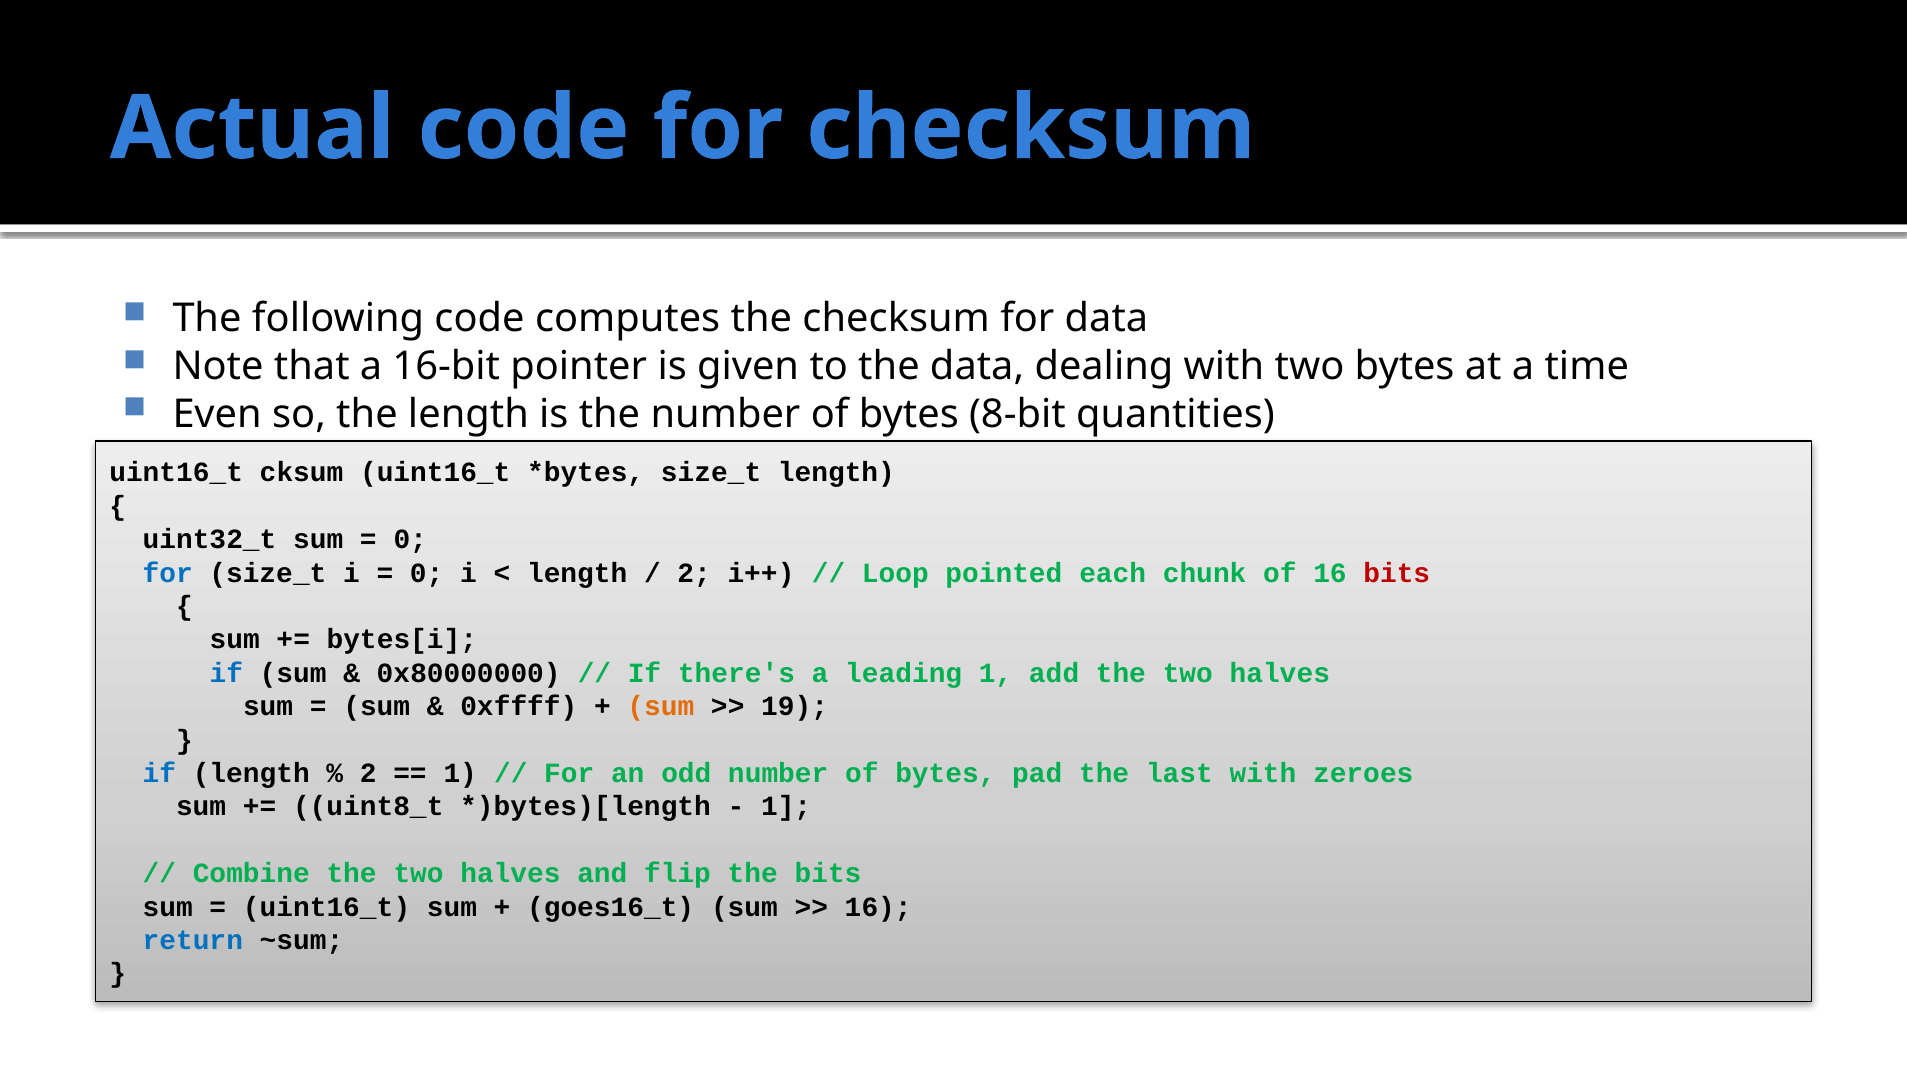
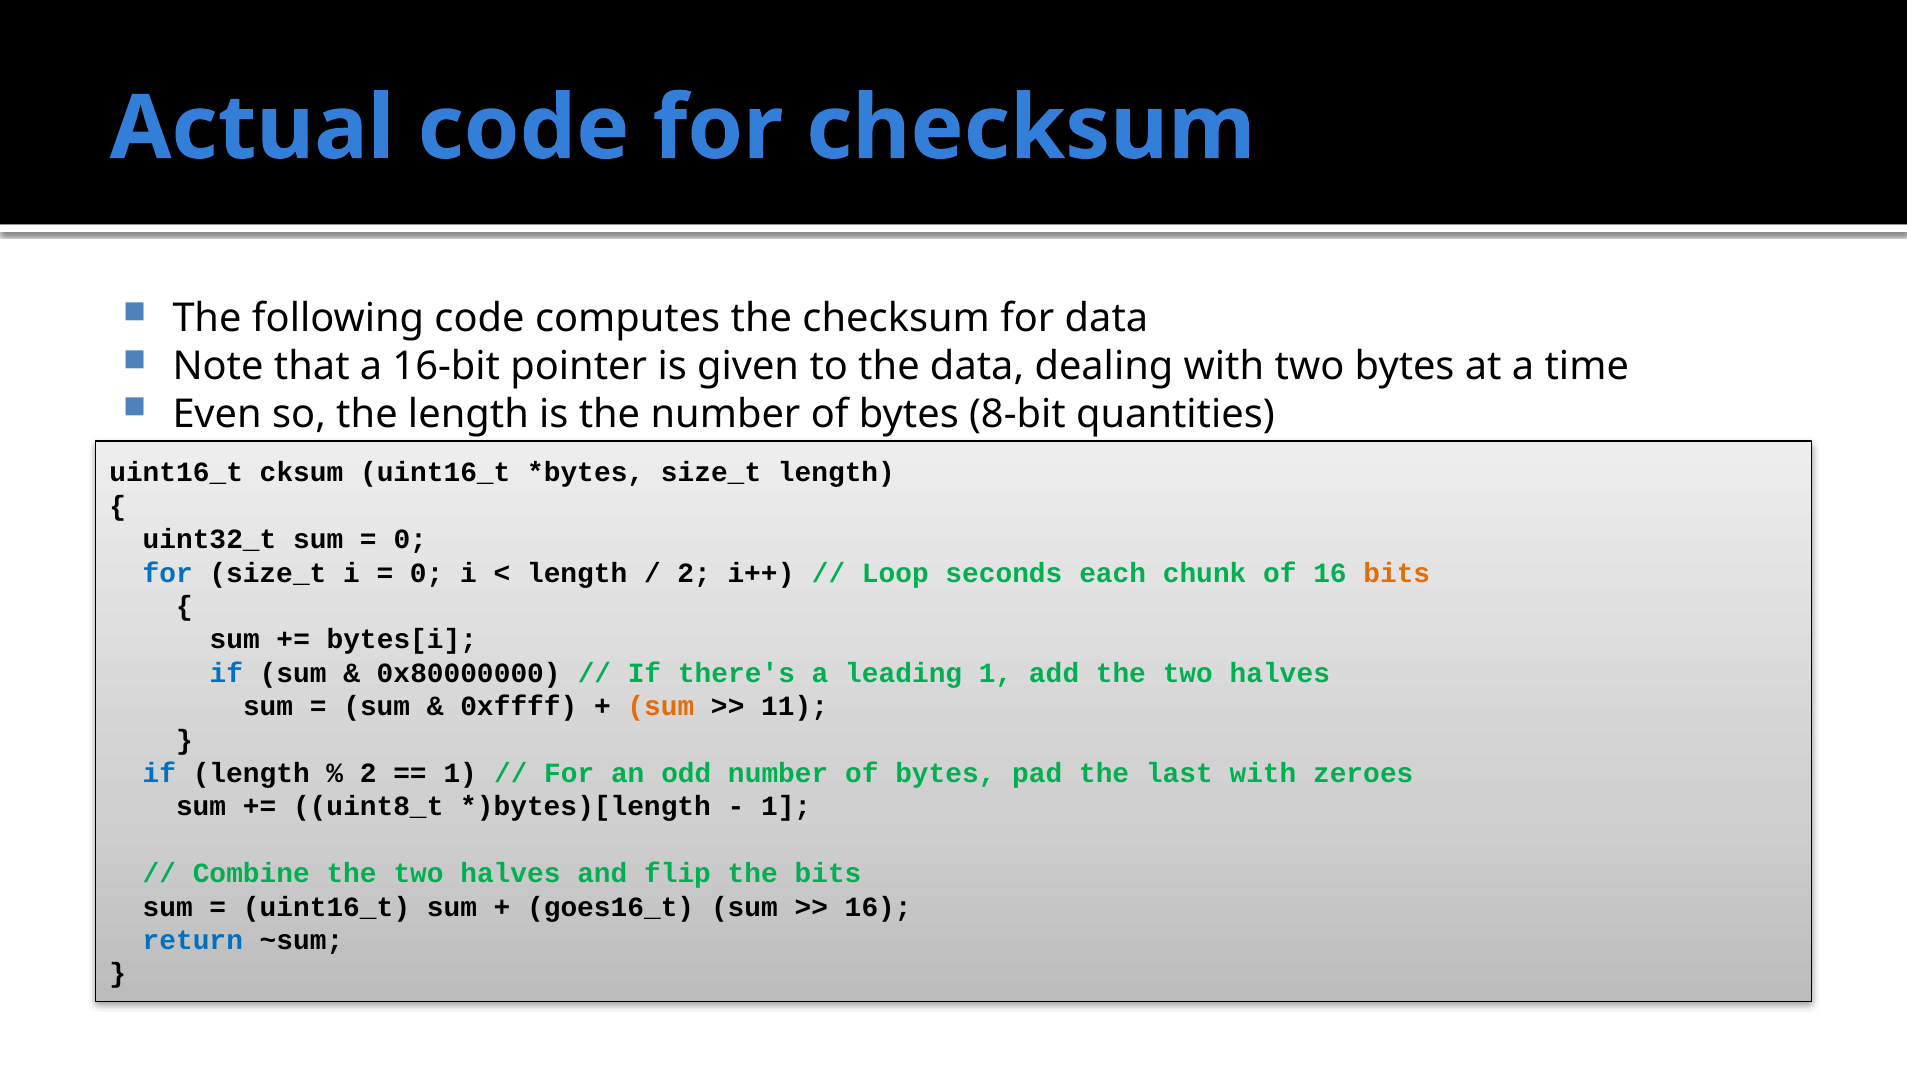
pointed: pointed -> seconds
bits at (1397, 573) colour: red -> orange
19: 19 -> 11
